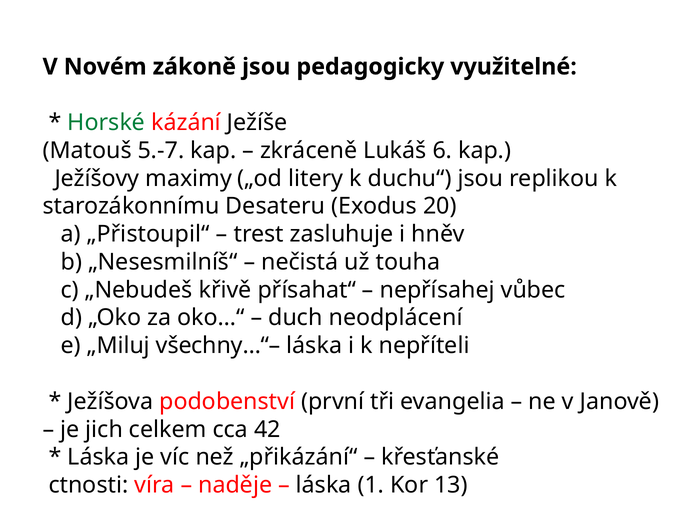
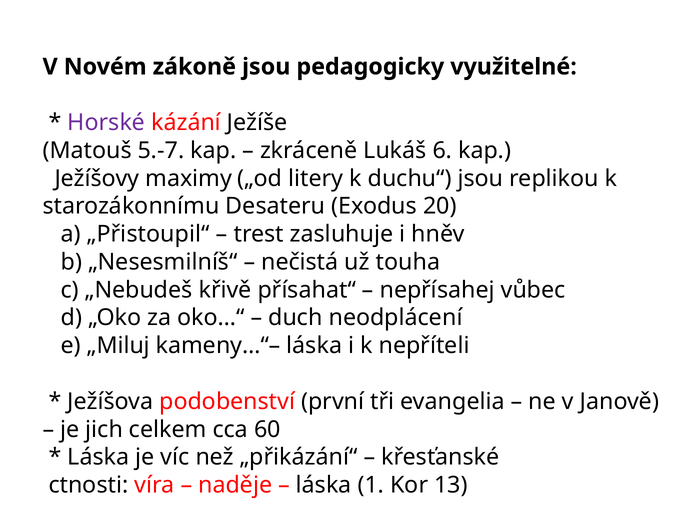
Horské colour: green -> purple
všechny…“–: všechny…“– -> kameny…“–
42: 42 -> 60
